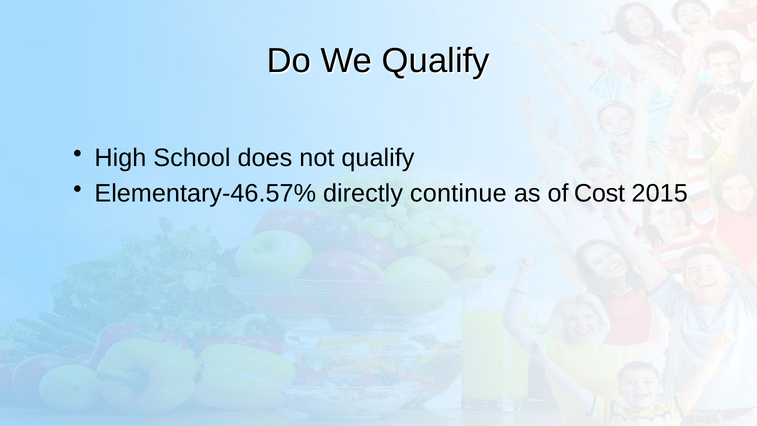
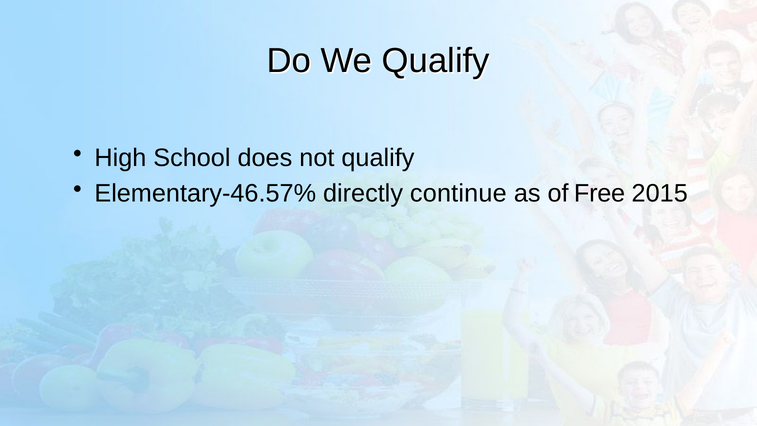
Cost: Cost -> Free
